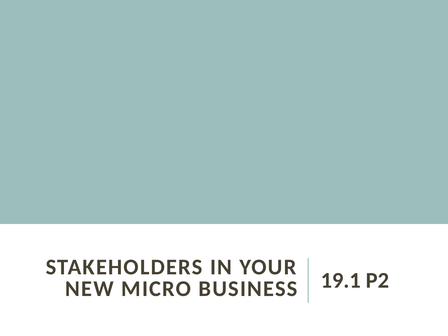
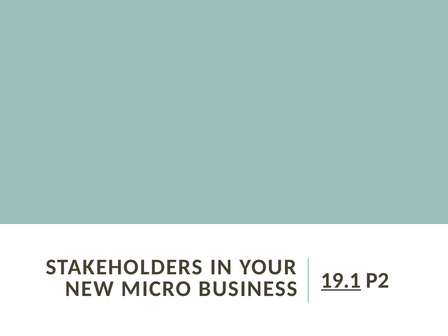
19.1 underline: none -> present
